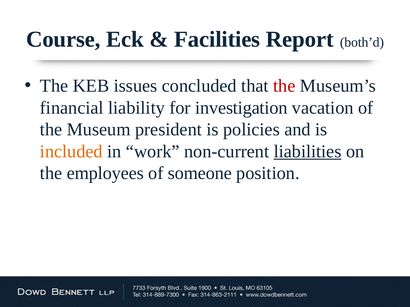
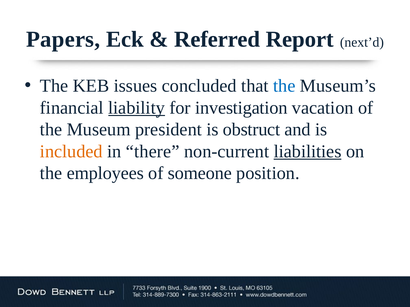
Course: Course -> Papers
Facilities: Facilities -> Referred
both’d: both’d -> next’d
the at (284, 86) colour: red -> blue
liability underline: none -> present
policies: policies -> obstruct
work: work -> there
